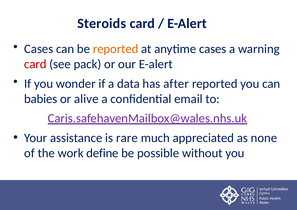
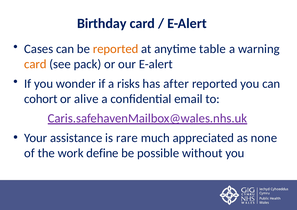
Steroids: Steroids -> Birthday
anytime cases: cases -> table
card at (35, 64) colour: red -> orange
data: data -> risks
babies: babies -> cohort
